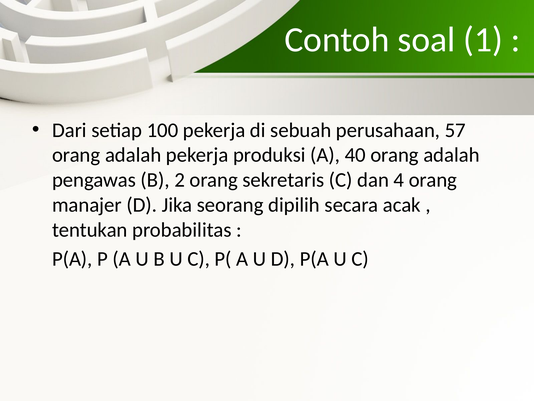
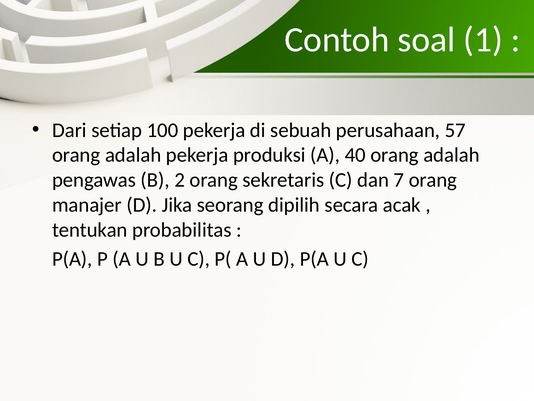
4: 4 -> 7
